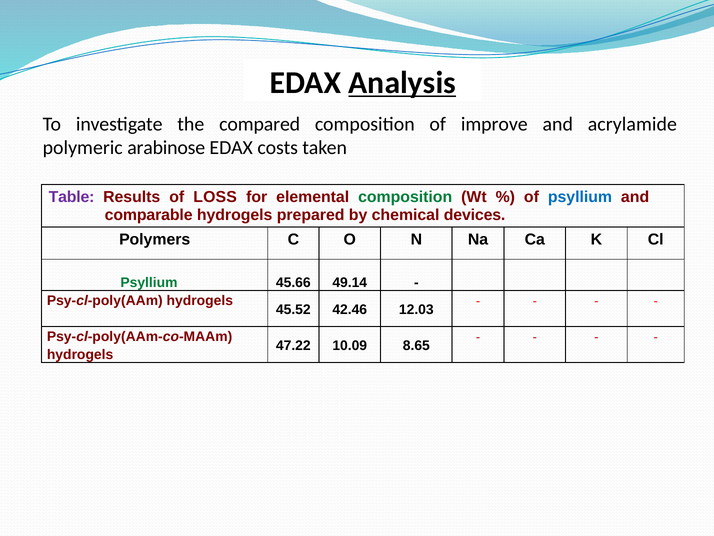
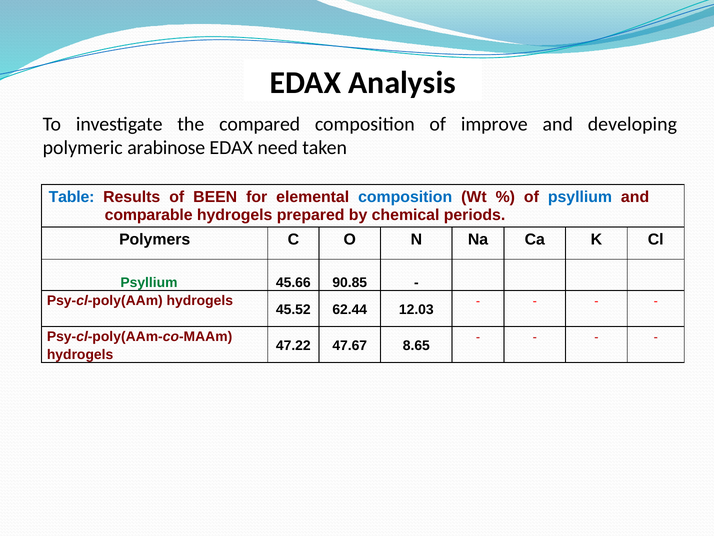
Analysis underline: present -> none
acrylamide: acrylamide -> developing
costs: costs -> need
Table colour: purple -> blue
LOSS: LOSS -> BEEN
composition at (405, 197) colour: green -> blue
devices: devices -> periods
49.14: 49.14 -> 90.85
42.46: 42.46 -> 62.44
10.09: 10.09 -> 47.67
